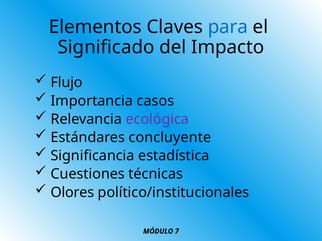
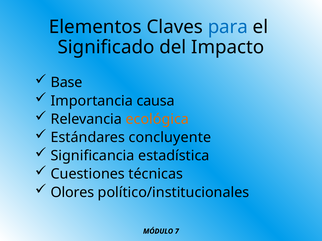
Flujo: Flujo -> Base
casos: casos -> causa
ecológica colour: purple -> orange
